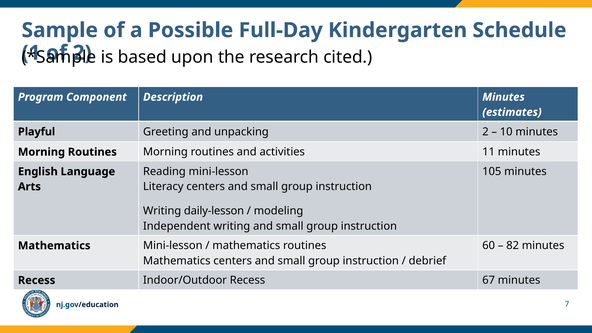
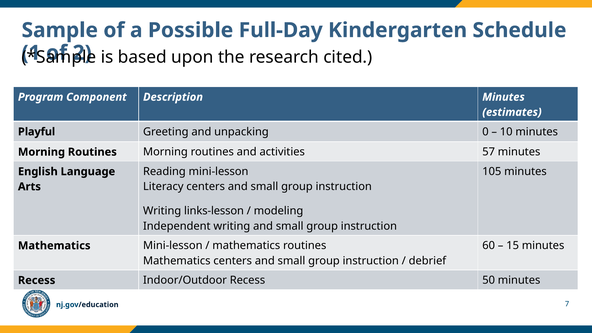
unpacking 2: 2 -> 0
11: 11 -> 57
daily-lesson: daily-lesson -> links-lesson
82: 82 -> 15
67: 67 -> 50
